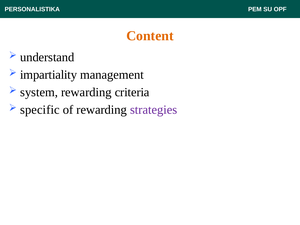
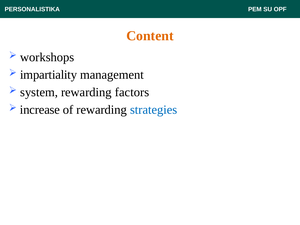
understand: understand -> workshops
criteria: criteria -> factors
specific: specific -> increase
strategies colour: purple -> blue
